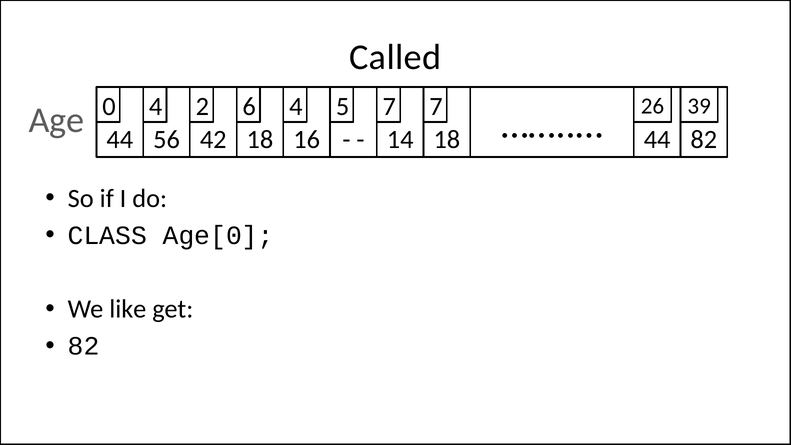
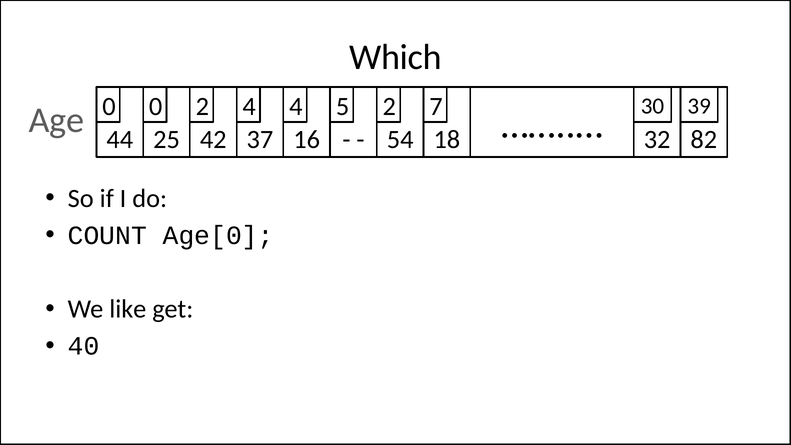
Called: Called -> Which
0 4: 4 -> 0
2 6: 6 -> 4
5 7: 7 -> 2
26: 26 -> 30
56: 56 -> 25
42 18: 18 -> 37
14: 14 -> 54
44 at (657, 140): 44 -> 32
CLASS: CLASS -> COUNT
82 at (84, 346): 82 -> 40
